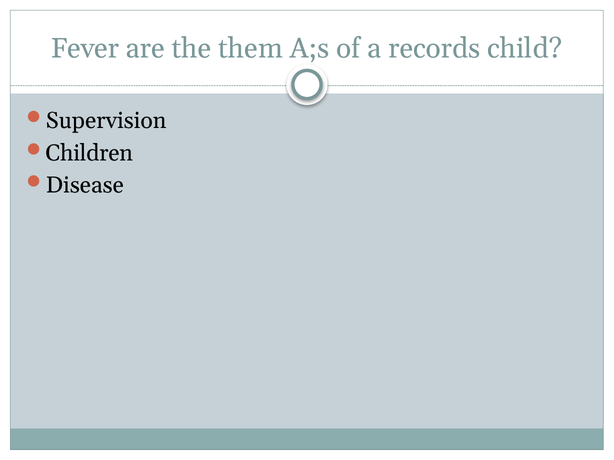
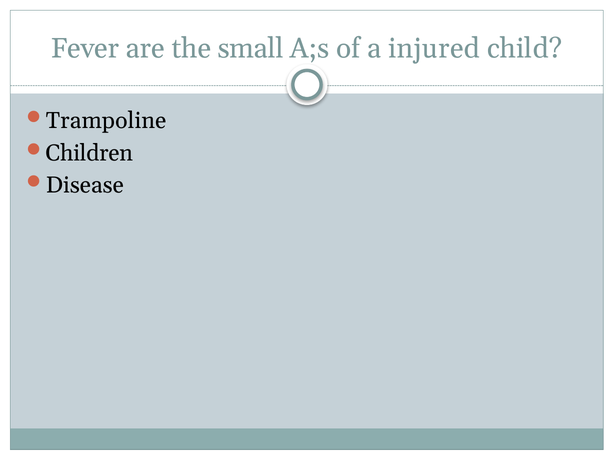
them: them -> small
records: records -> injured
Supervision: Supervision -> Trampoline
